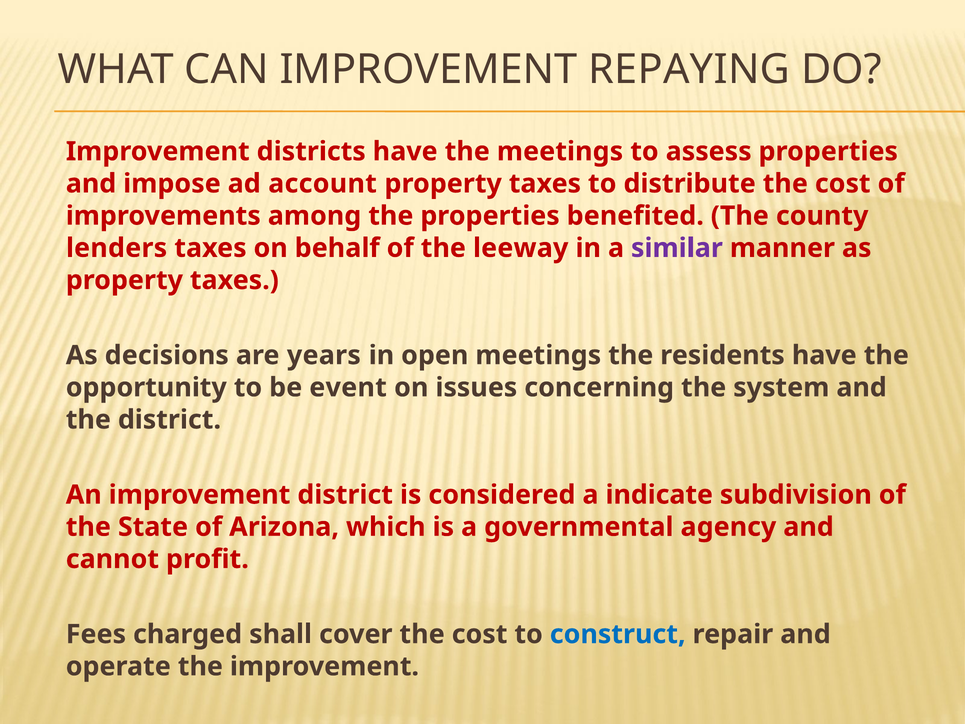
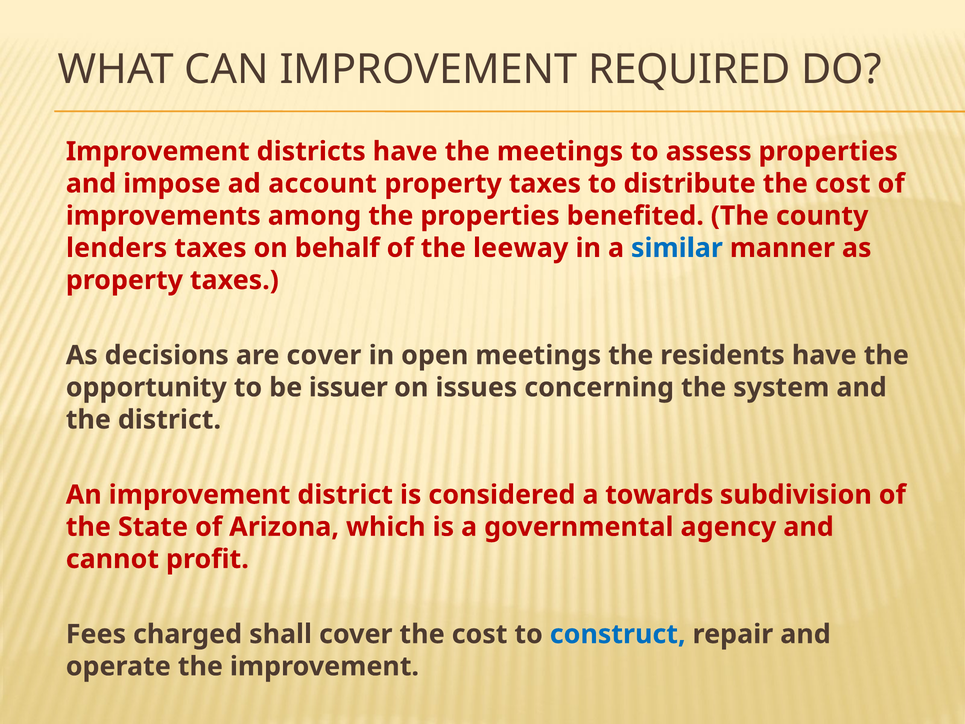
IMPROVEMENT REPAYING: REPAYING -> REQUIRED
similar colour: purple -> blue
are years: years -> cover
event: event -> issuer
indicate: indicate -> towards
